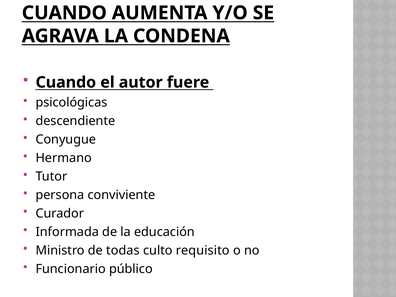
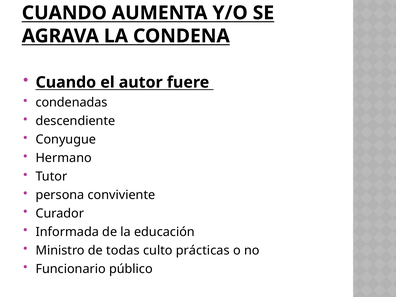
psicológicas: psicológicas -> condenadas
requisito: requisito -> prácticas
